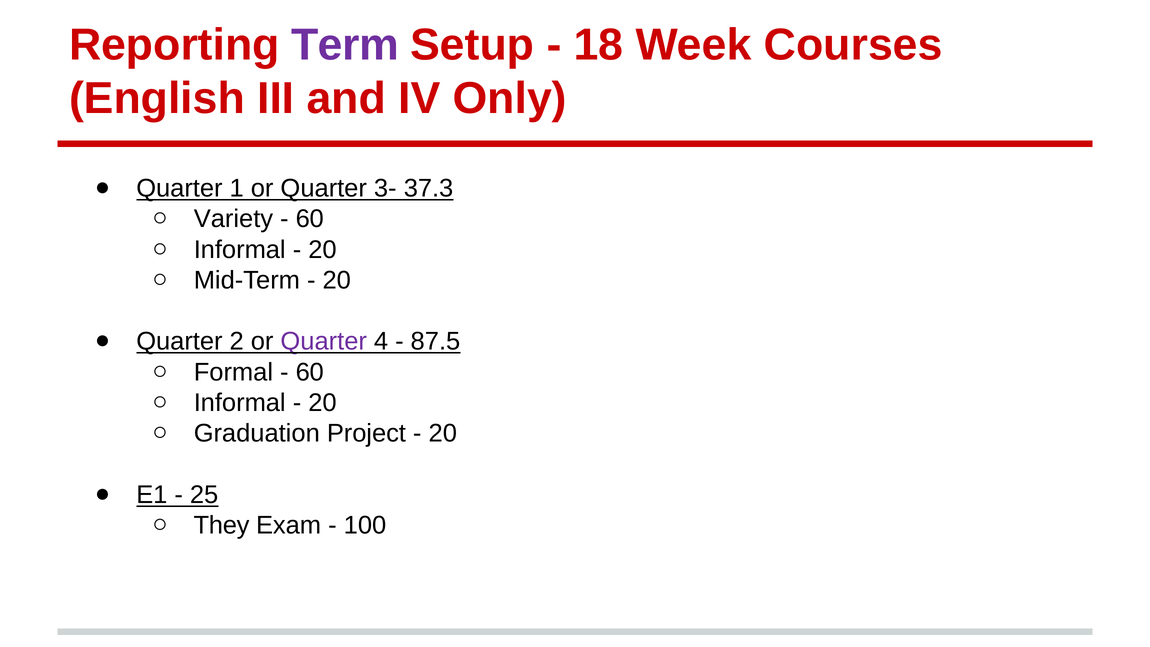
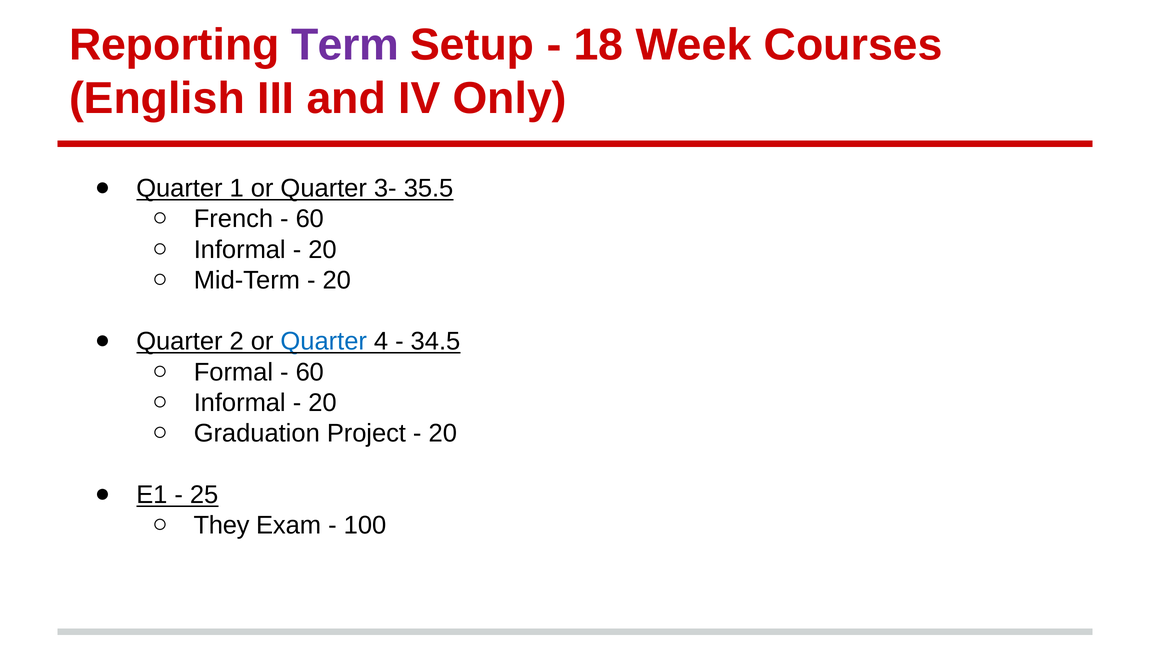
37.3: 37.3 -> 35.5
Variety: Variety -> French
Quarter at (324, 342) colour: purple -> blue
87.5: 87.5 -> 34.5
